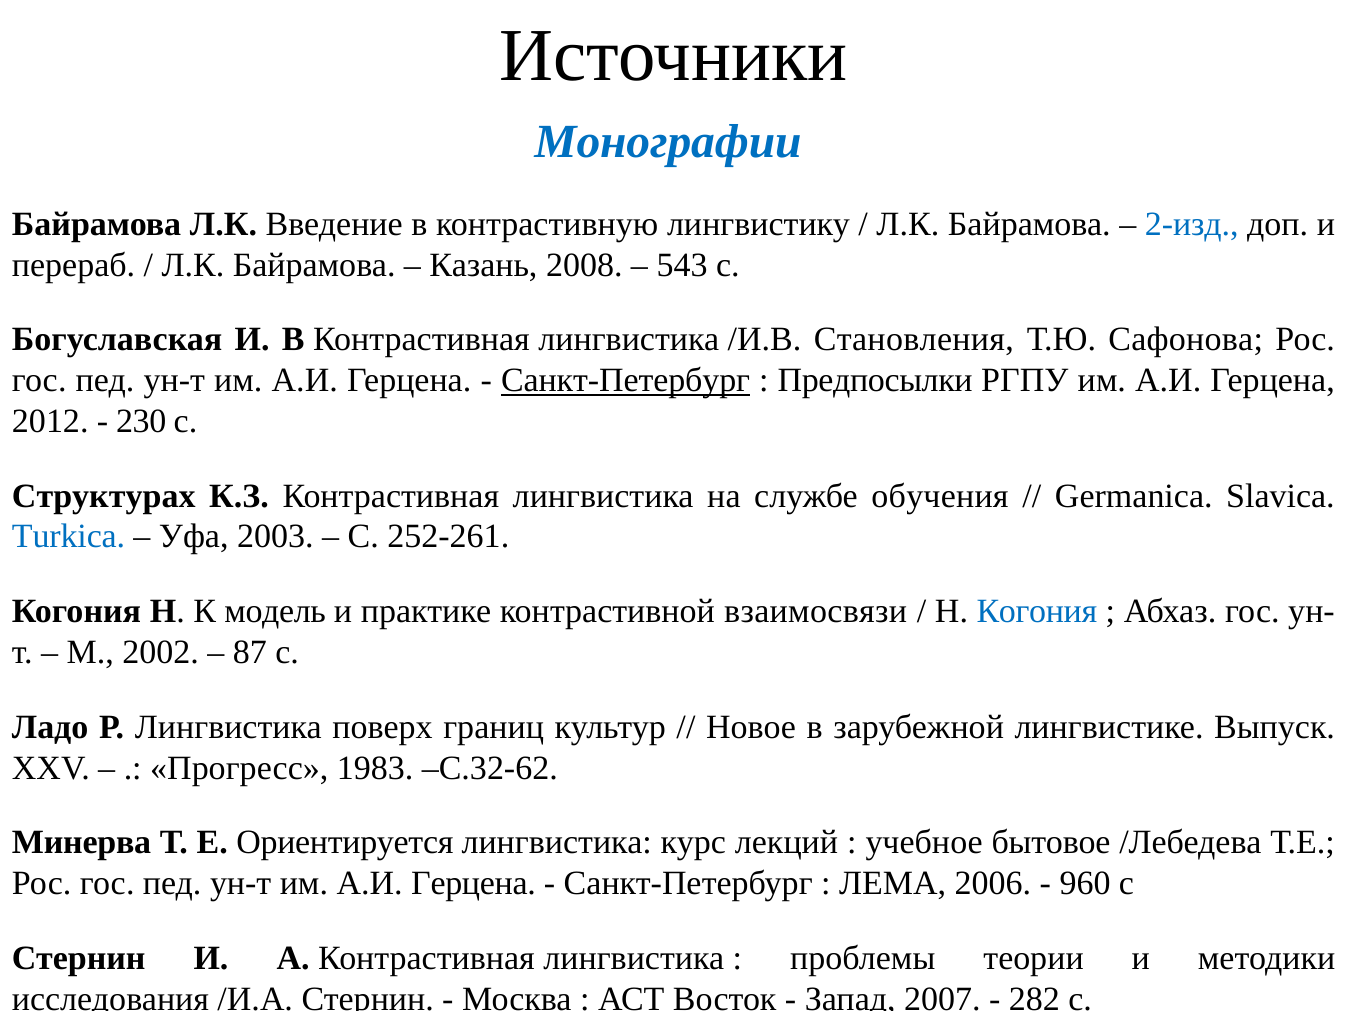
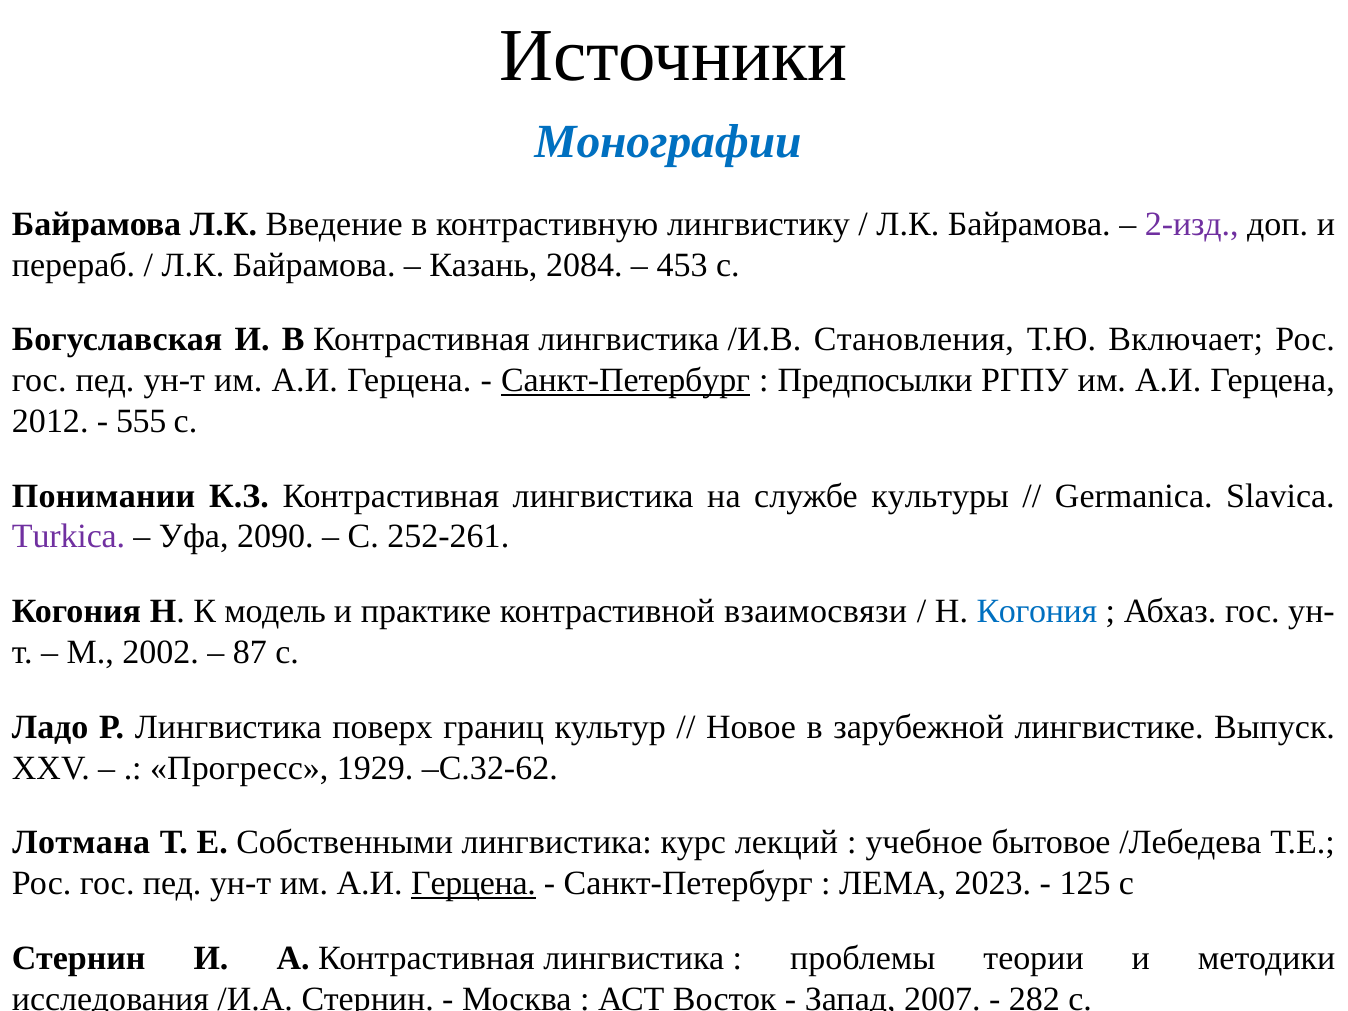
2-изд colour: blue -> purple
2008: 2008 -> 2084
543: 543 -> 453
Сафонова: Сафонова -> Включает
230: 230 -> 555
Структурах: Структурах -> Понимании
обучения: обучения -> культуры
Turkica colour: blue -> purple
2003: 2003 -> 2090
1983: 1983 -> 1929
Минерва: Минерва -> Лотмана
Ориентируется: Ориентируется -> Собственными
Герцена at (473, 883) underline: none -> present
2006: 2006 -> 2023
960: 960 -> 125
